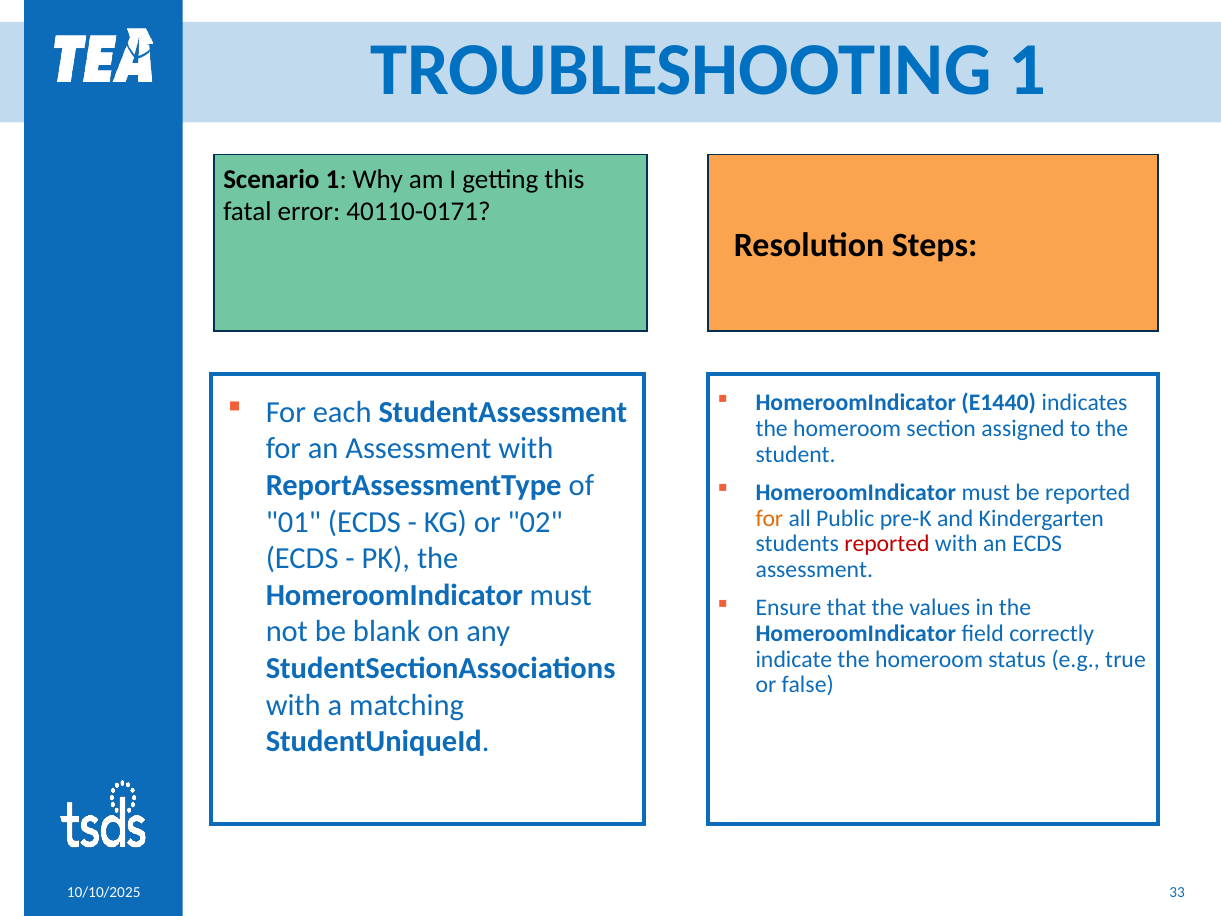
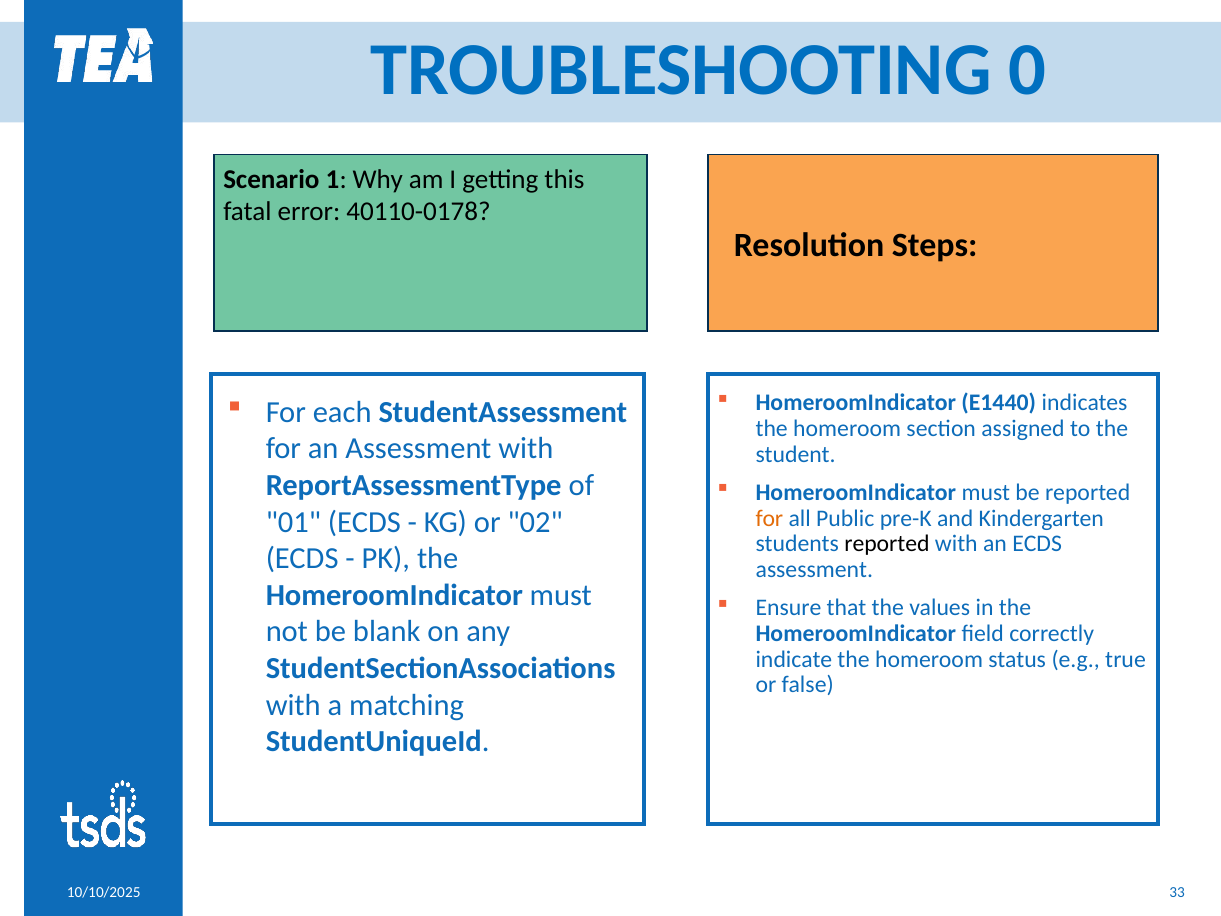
TROUBLESHOOTING 1: 1 -> 0
40110-0171: 40110-0171 -> 40110-0178
reported at (887, 544) colour: red -> black
